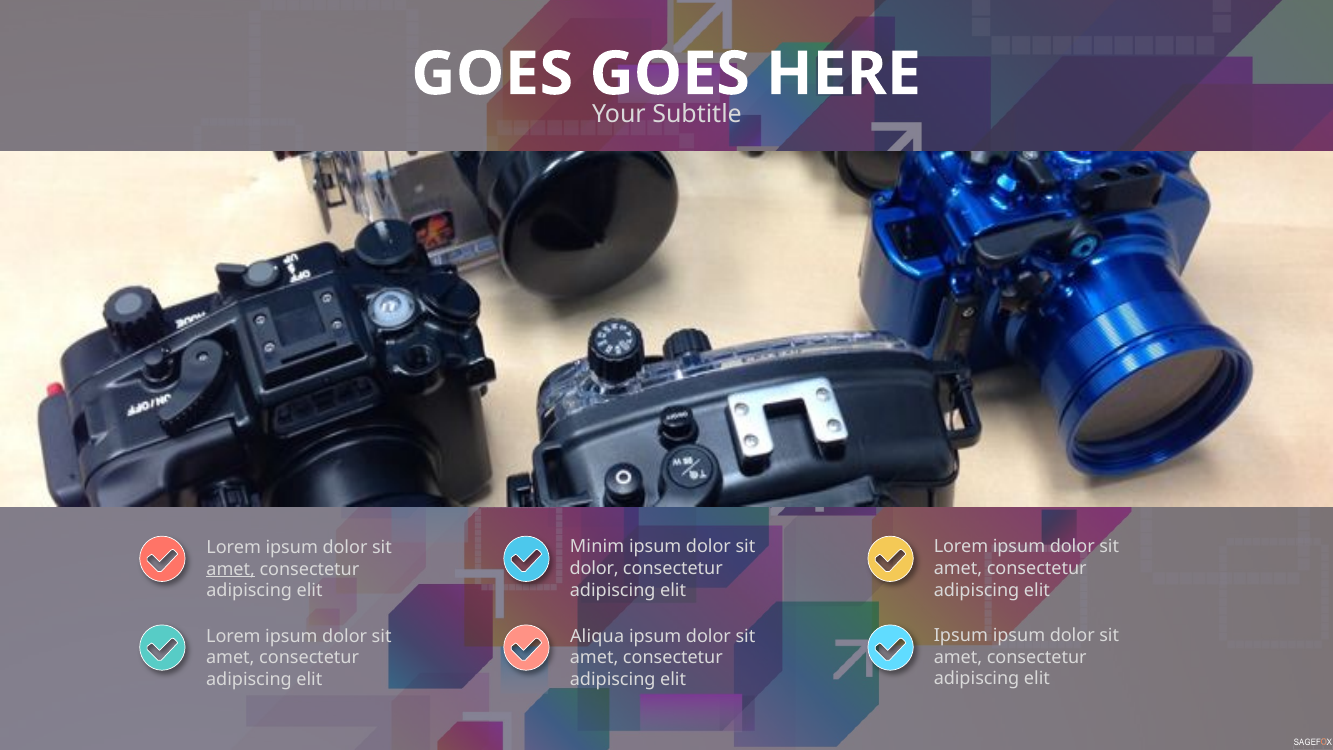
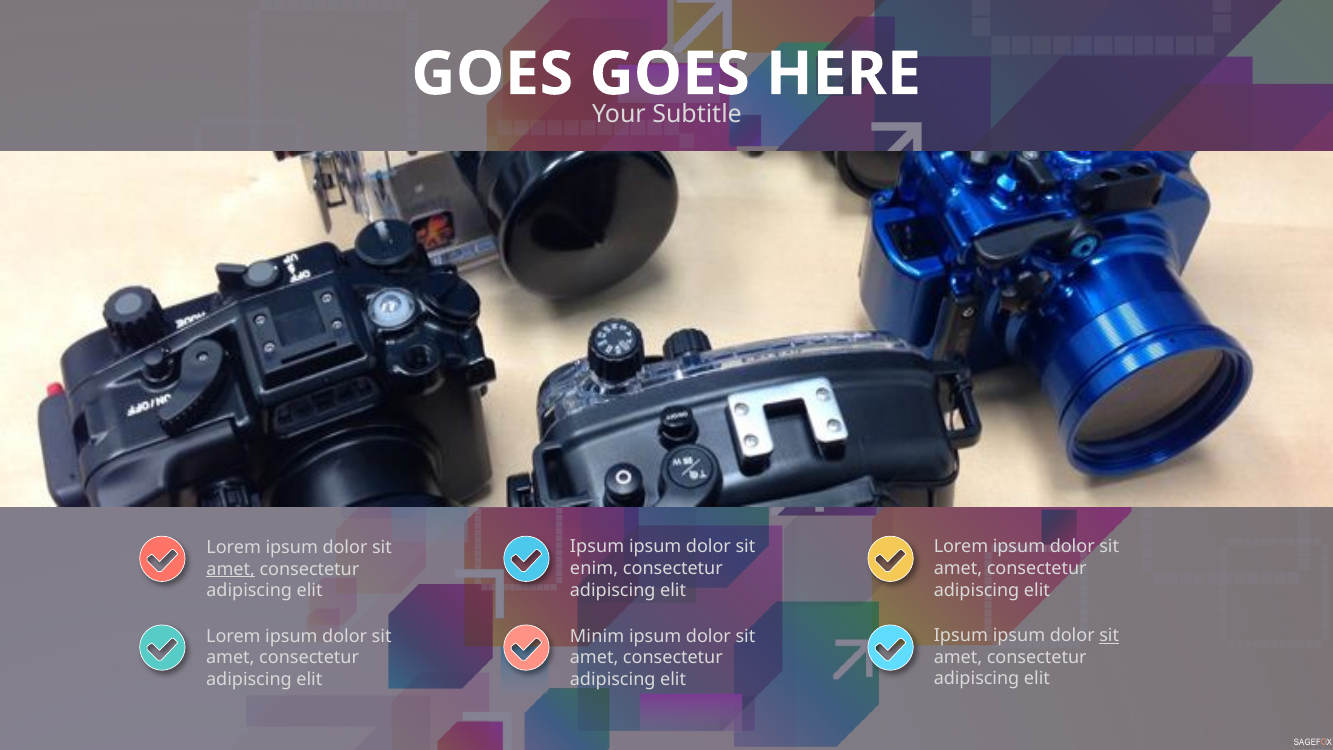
Minim at (597, 547): Minim -> Ipsum
dolor at (594, 568): dolor -> enim
sit at (1109, 635) underline: none -> present
Aliqua: Aliqua -> Minim
